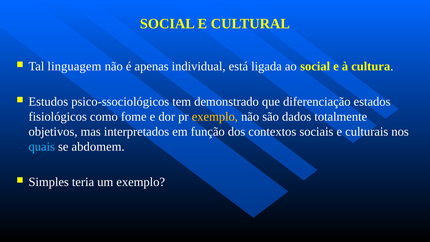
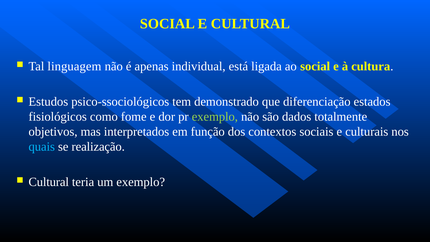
exemplo at (215, 117) colour: yellow -> light green
abdomem: abdomem -> realização
Simples at (49, 182): Simples -> Cultural
